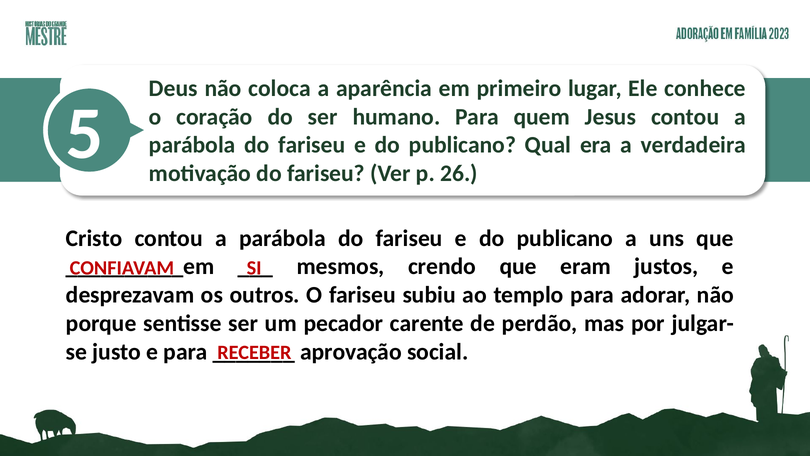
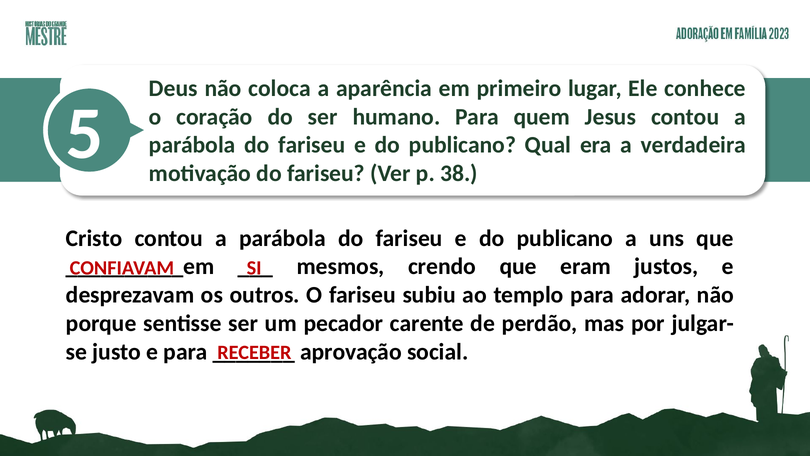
26: 26 -> 38
